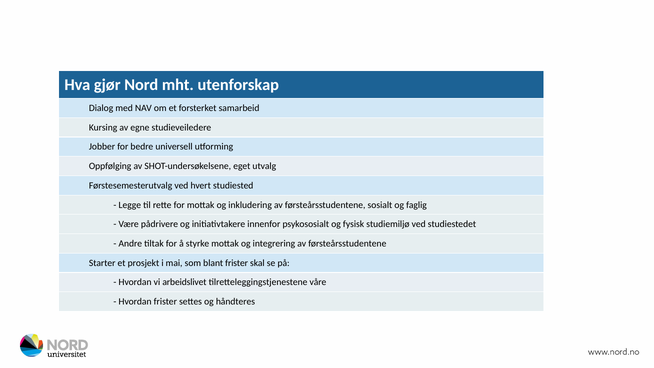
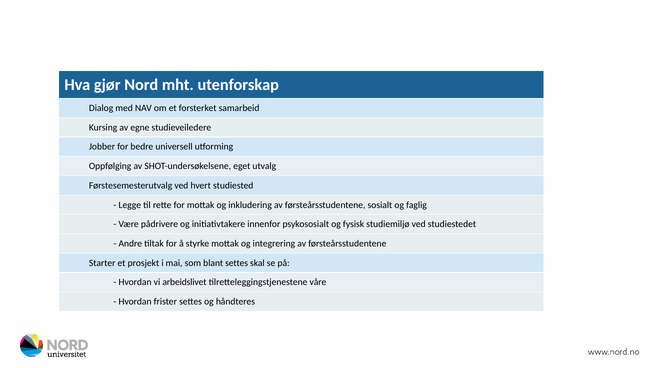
blant frister: frister -> settes
